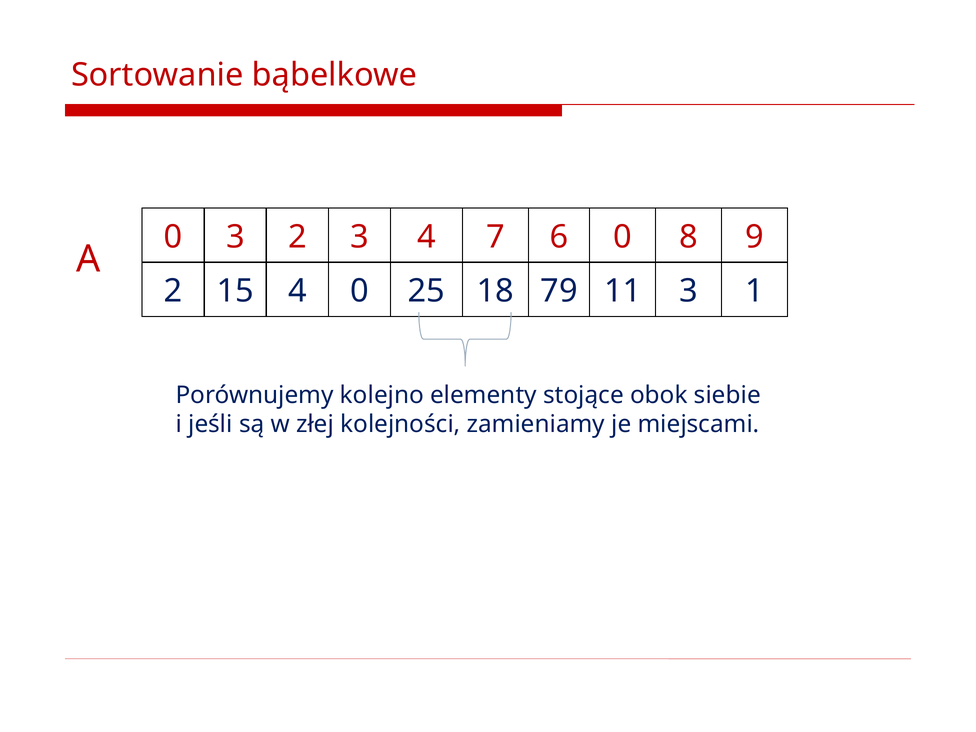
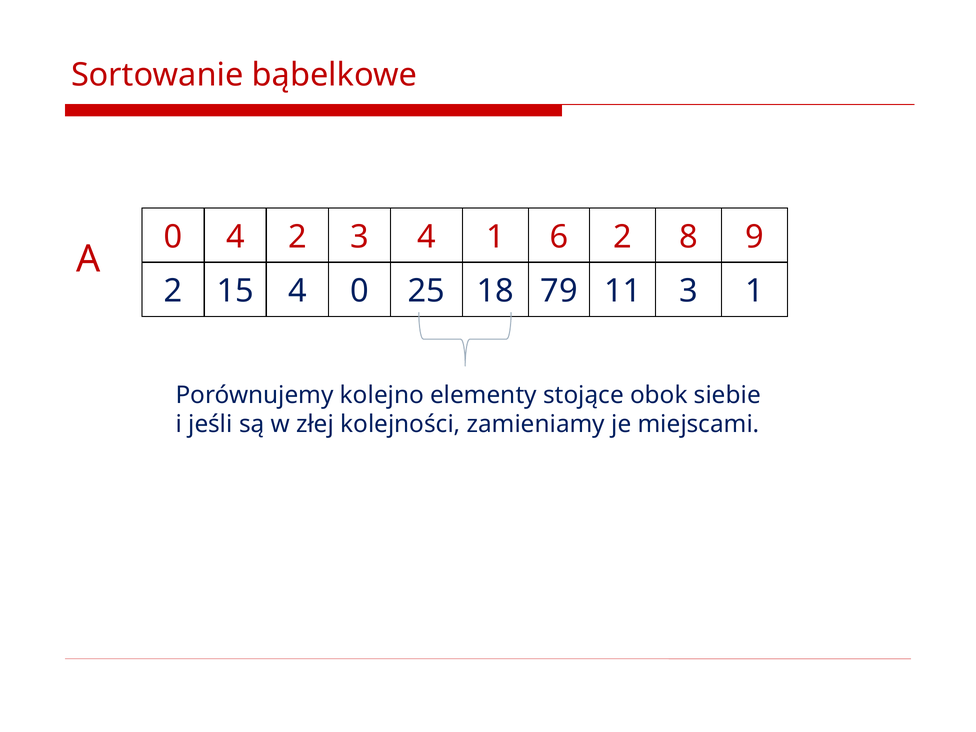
0 3: 3 -> 4
4 7: 7 -> 1
6 0: 0 -> 2
